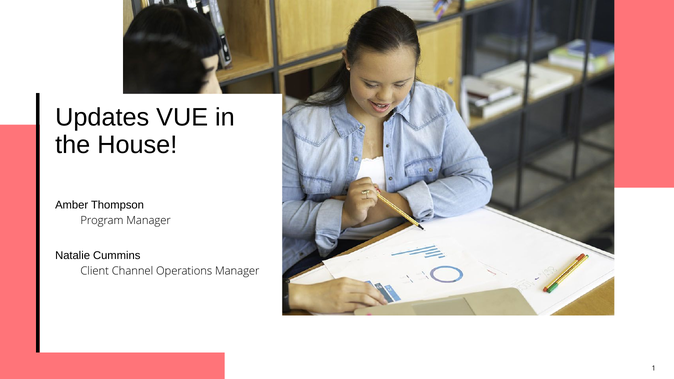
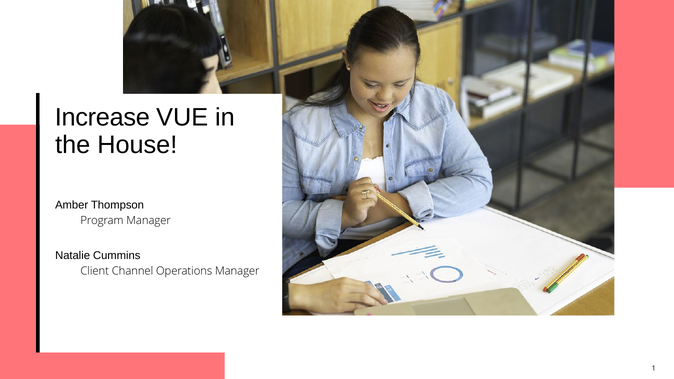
Updates: Updates -> Increase
